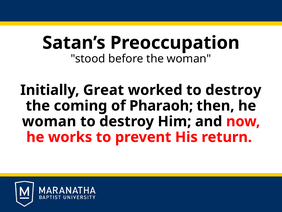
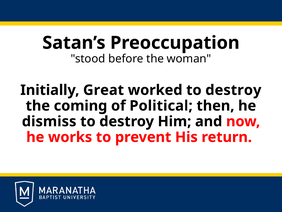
Pharaoh: Pharaoh -> Political
woman at (49, 121): woman -> dismiss
